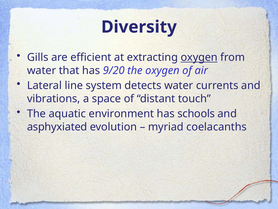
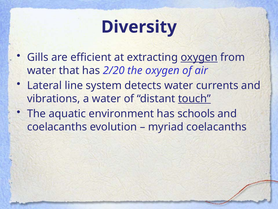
9/20: 9/20 -> 2/20
a space: space -> water
touch underline: none -> present
asphyxiated at (57, 127): asphyxiated -> coelacanths
